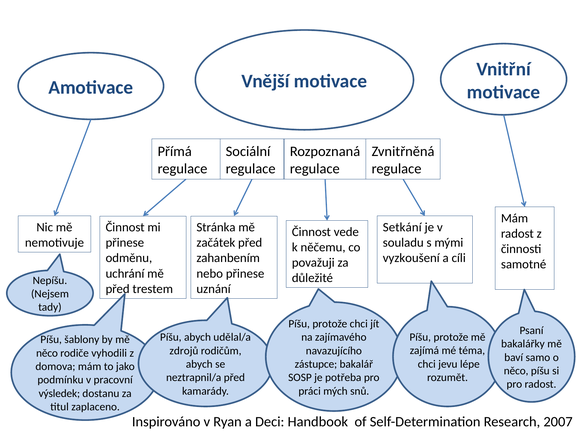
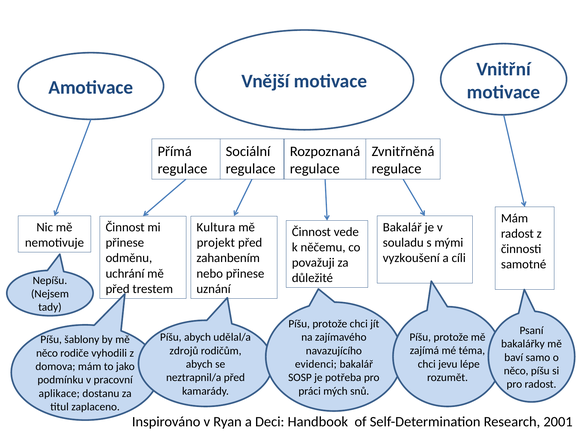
Stránka: Stránka -> Kultura
Setkání at (402, 228): Setkání -> Bakalář
začátek: začátek -> projekt
zástupce: zástupce -> evidenci
výsledek: výsledek -> aplikace
2007: 2007 -> 2001
